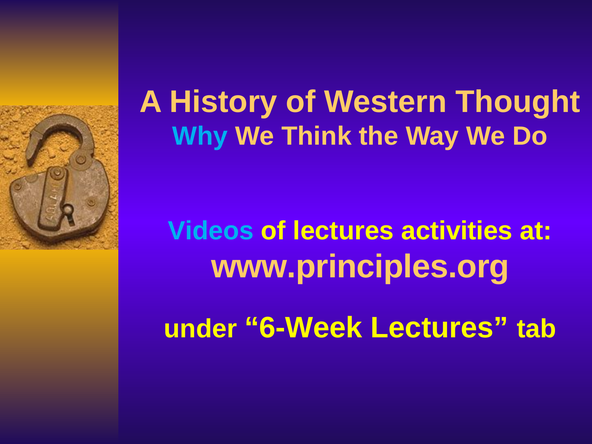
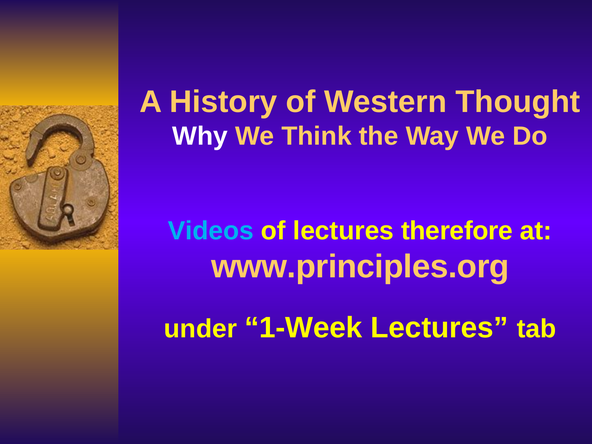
Why colour: light blue -> white
activities: activities -> therefore
6-Week: 6-Week -> 1-Week
